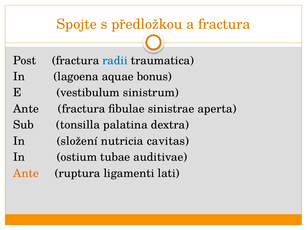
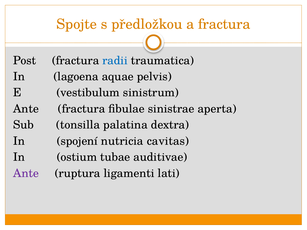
bonus: bonus -> pelvis
složení: složení -> spojení
Ante at (26, 173) colour: orange -> purple
